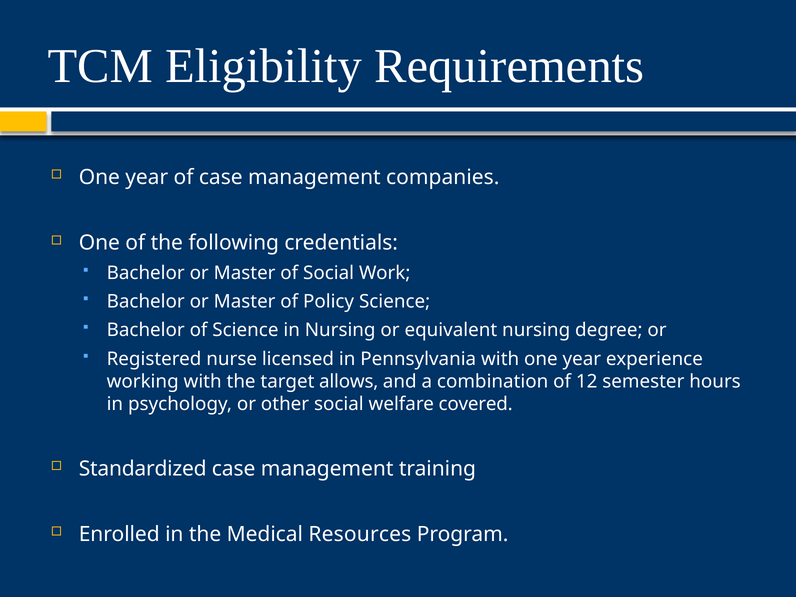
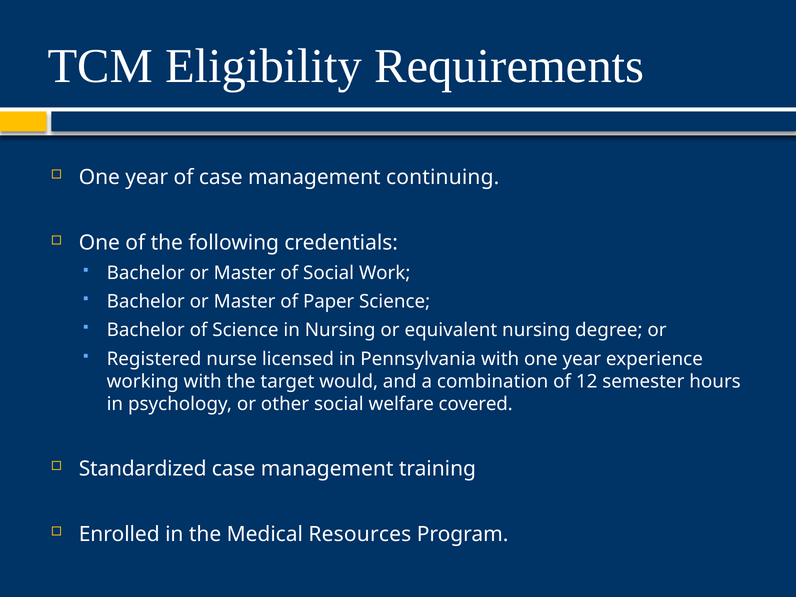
companies: companies -> continuing
Policy: Policy -> Paper
allows: allows -> would
